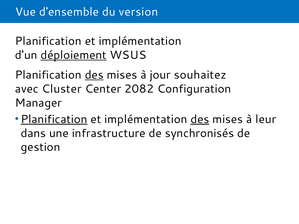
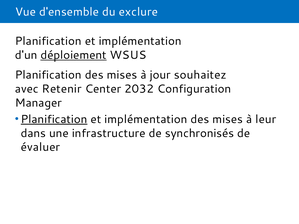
version: version -> exclure
des at (94, 75) underline: present -> none
Cluster: Cluster -> Retenir
2082: 2082 -> 2032
des at (200, 119) underline: present -> none
gestion: gestion -> évaluer
